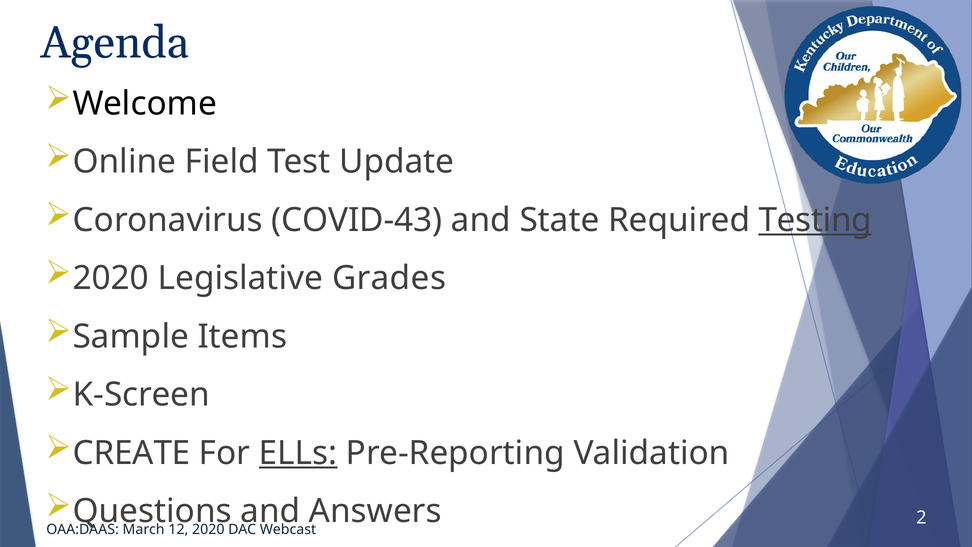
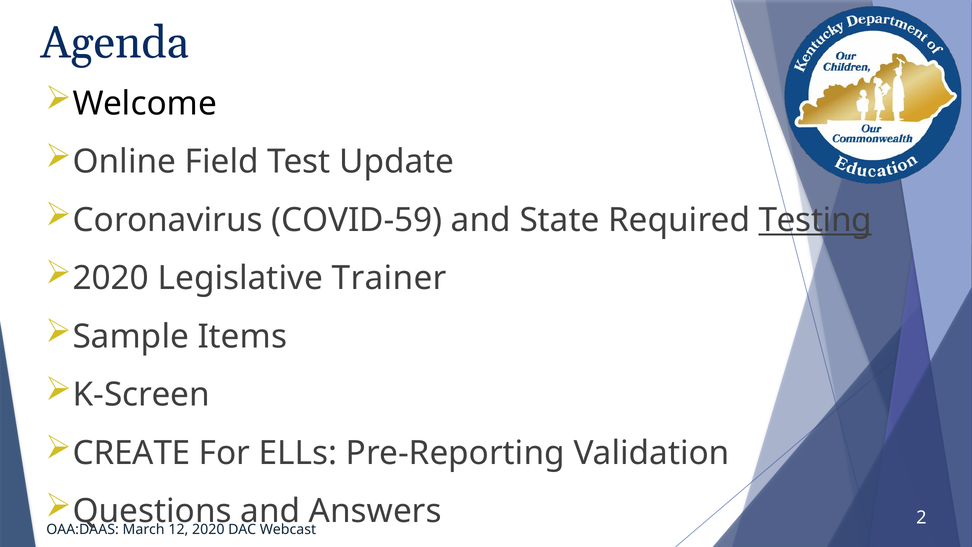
COVID-43: COVID-43 -> COVID-59
Grades: Grades -> Trainer
ELLs underline: present -> none
